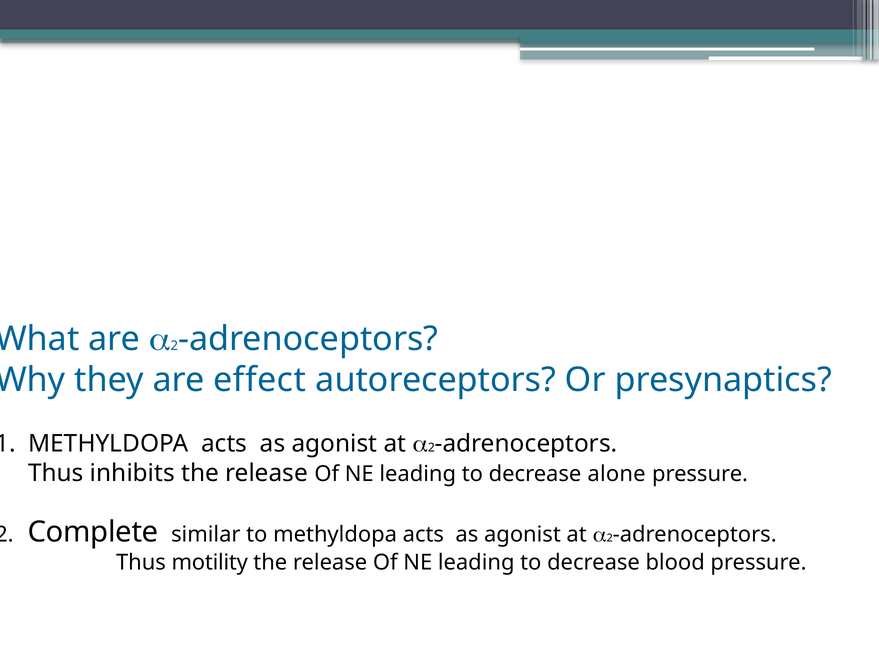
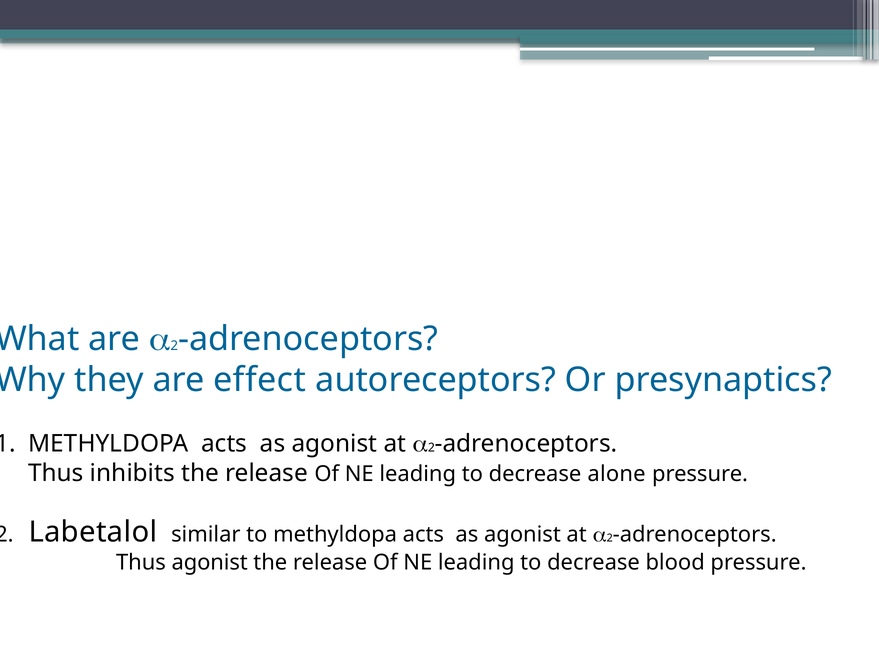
Complete: Complete -> Labetalol
Thus motility: motility -> agonist
